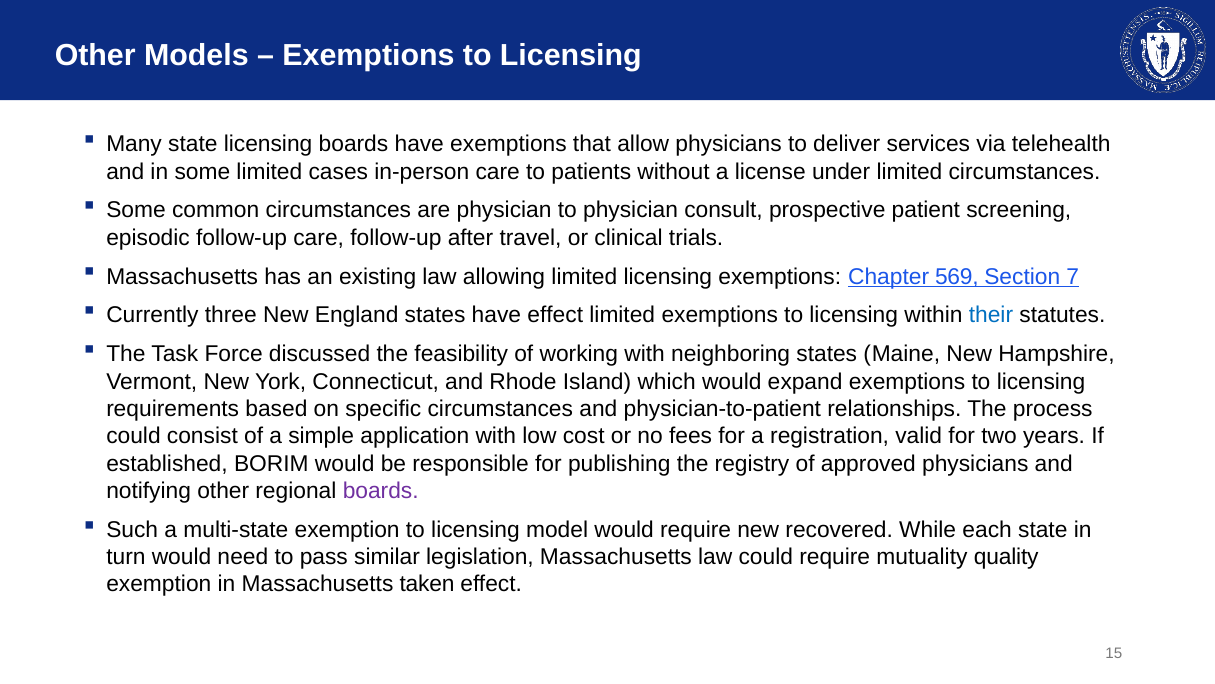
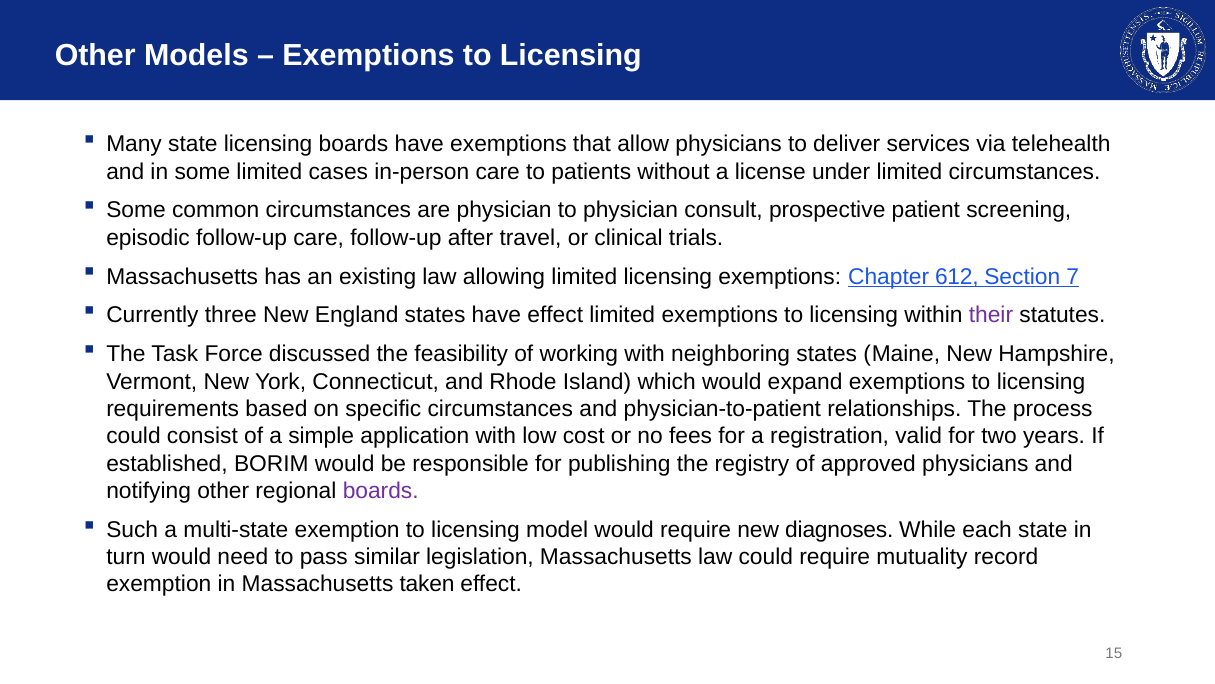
569: 569 -> 612
their colour: blue -> purple
recovered: recovered -> diagnoses
quality: quality -> record
